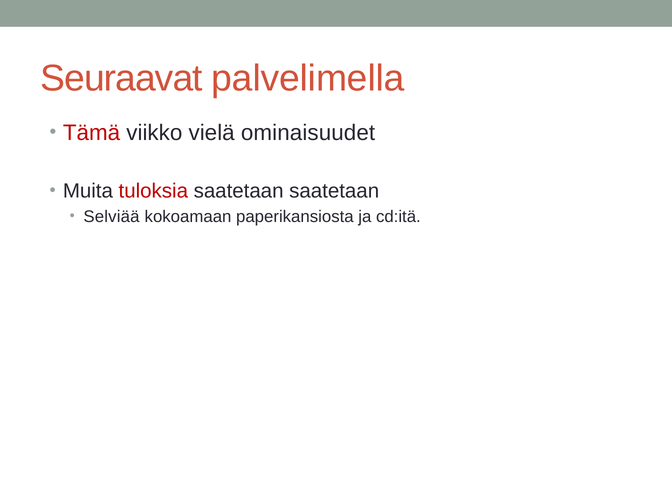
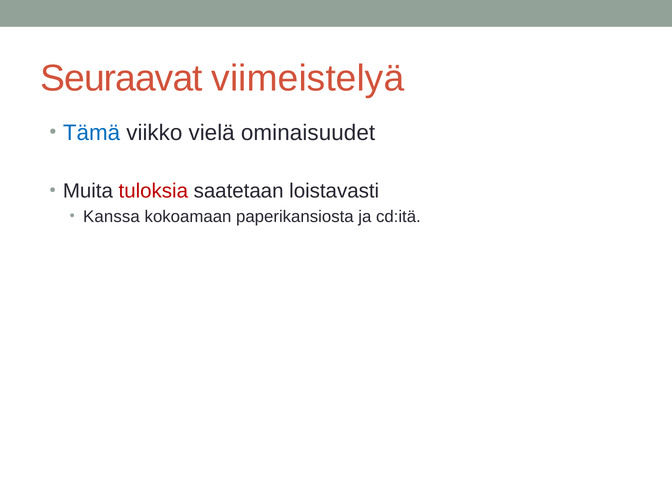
palvelimella: palvelimella -> viimeistelyä
Tämä colour: red -> blue
saatetaan saatetaan: saatetaan -> loistavasti
Selviää: Selviää -> Kanssa
